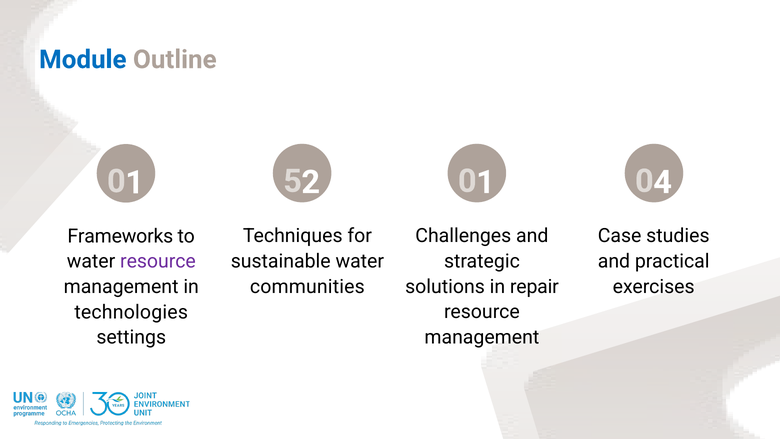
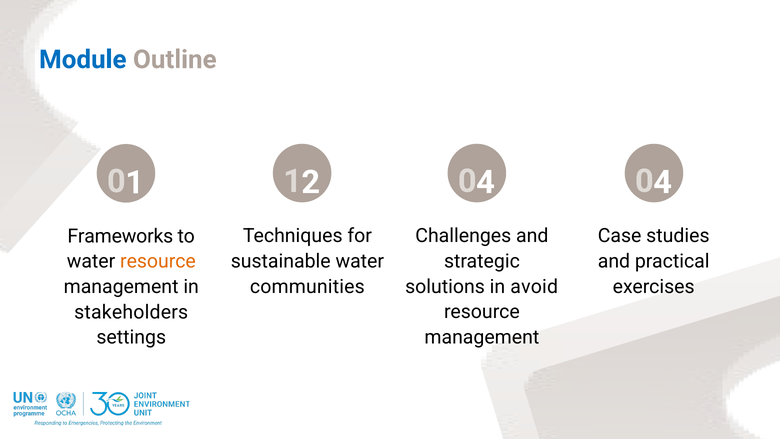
0 5: 5 -> 1
2 1: 1 -> 4
resource at (158, 261) colour: purple -> orange
repair: repair -> avoid
technologies: technologies -> stakeholders
